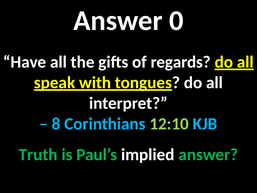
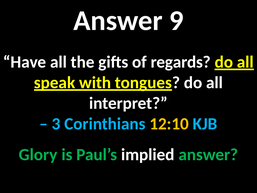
0: 0 -> 9
8: 8 -> 3
12:10 colour: light green -> yellow
Truth: Truth -> Glory
